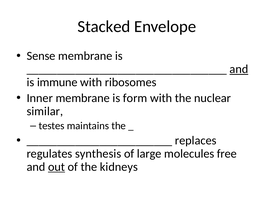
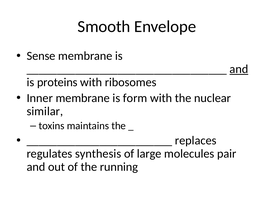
Stacked: Stacked -> Smooth
immune: immune -> proteins
testes: testes -> toxins
free: free -> pair
out underline: present -> none
kidneys: kidneys -> running
